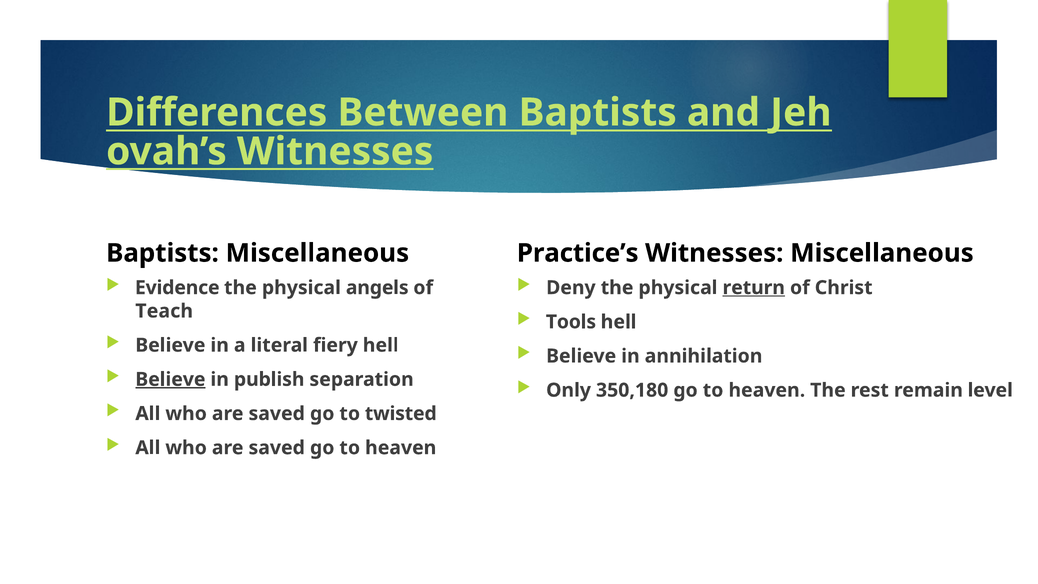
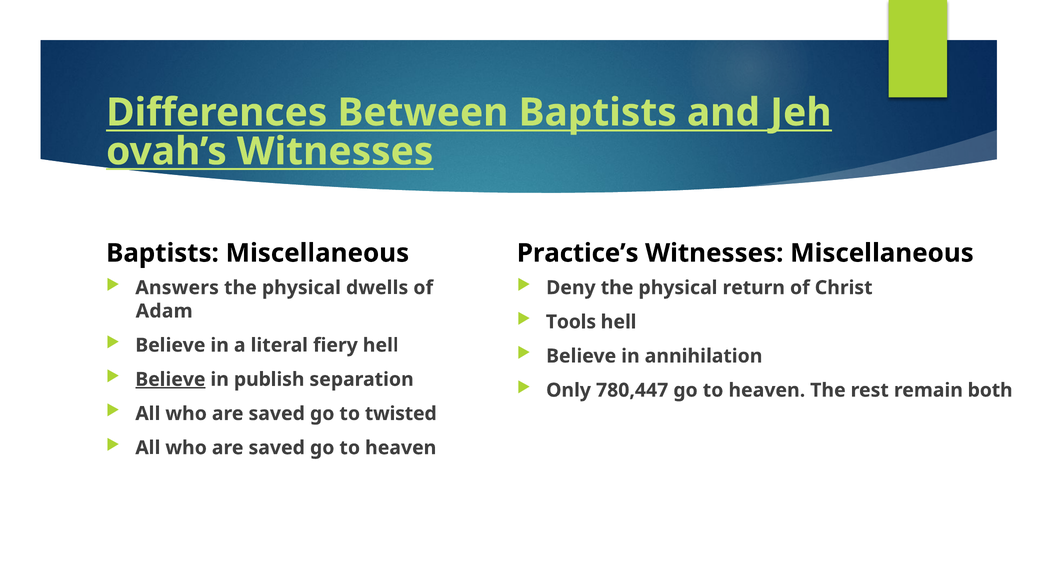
Evidence: Evidence -> Answers
angels: angels -> dwells
return underline: present -> none
Teach: Teach -> Adam
350,180: 350,180 -> 780,447
level: level -> both
